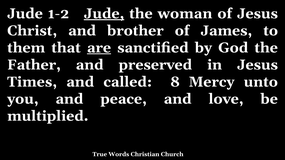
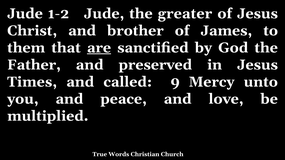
Jude at (104, 14) underline: present -> none
woman: woman -> greater
8: 8 -> 9
